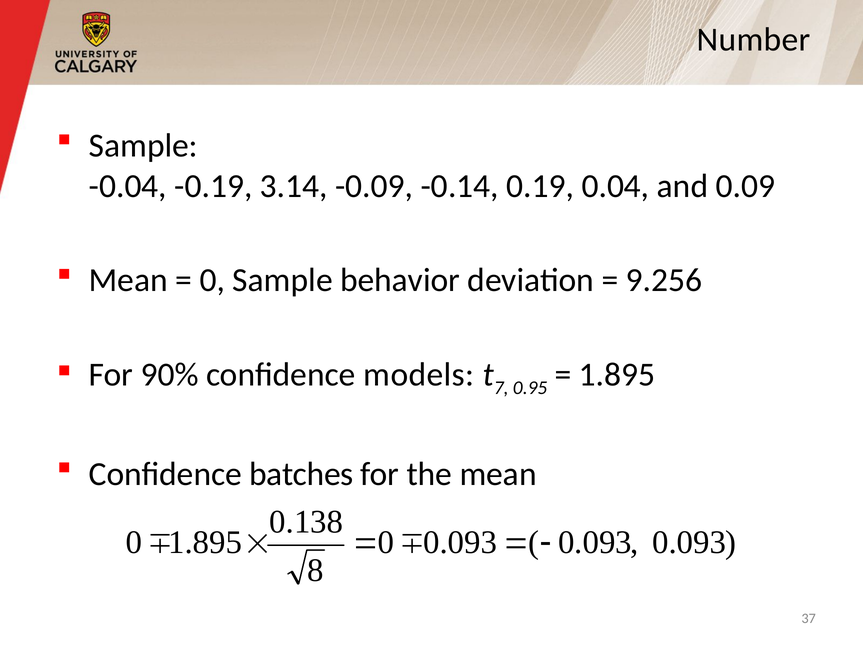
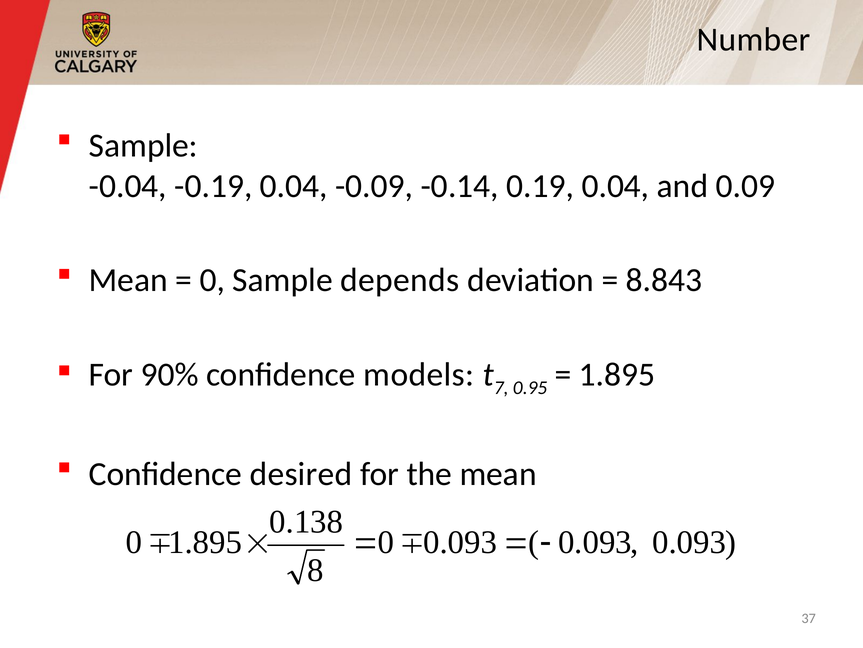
-0.19 3.14: 3.14 -> 0.04
behavior: behavior -> depends
9.256: 9.256 -> 8.843
batches: batches -> desired
